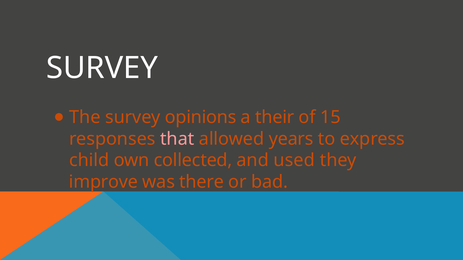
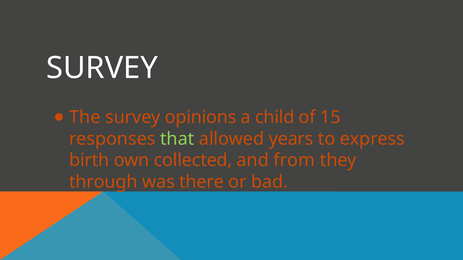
their: their -> child
that colour: pink -> light green
child: child -> birth
used: used -> from
improve: improve -> through
